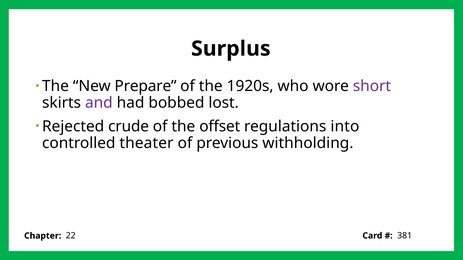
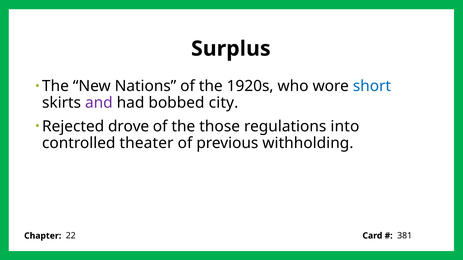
Prepare: Prepare -> Nations
short colour: purple -> blue
lost: lost -> city
crude: crude -> drove
offset: offset -> those
